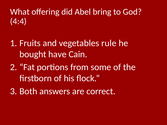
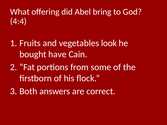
rule: rule -> look
